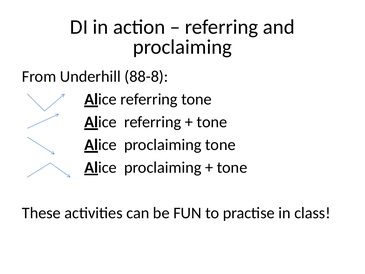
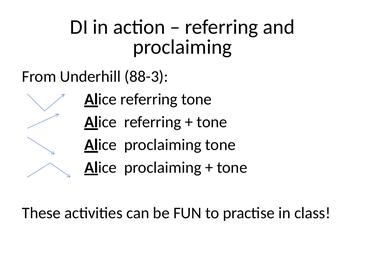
88-8: 88-8 -> 88-3
